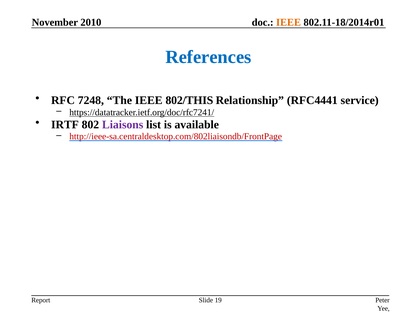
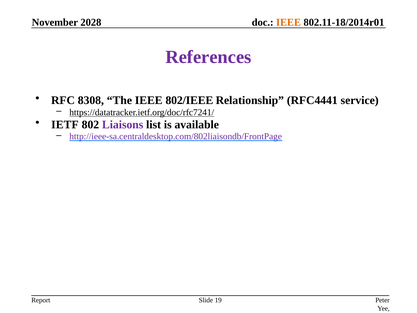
2010: 2010 -> 2028
References colour: blue -> purple
7248: 7248 -> 8308
802/THIS: 802/THIS -> 802/IEEE
IRTF: IRTF -> IETF
http://ieee-sa.centraldesktop.com/802liaisondb/FrontPage colour: red -> purple
